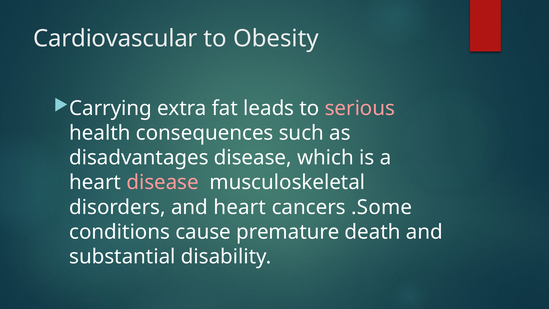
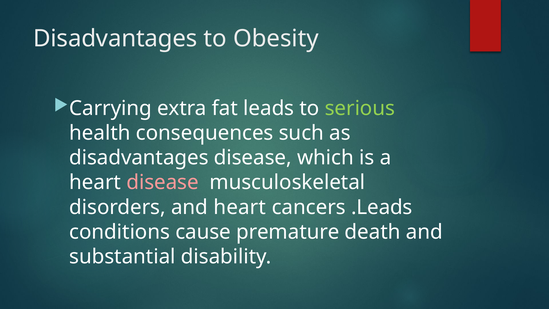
Cardiovascular at (115, 39): Cardiovascular -> Disadvantages
serious colour: pink -> light green
.Some: .Some -> .Leads
